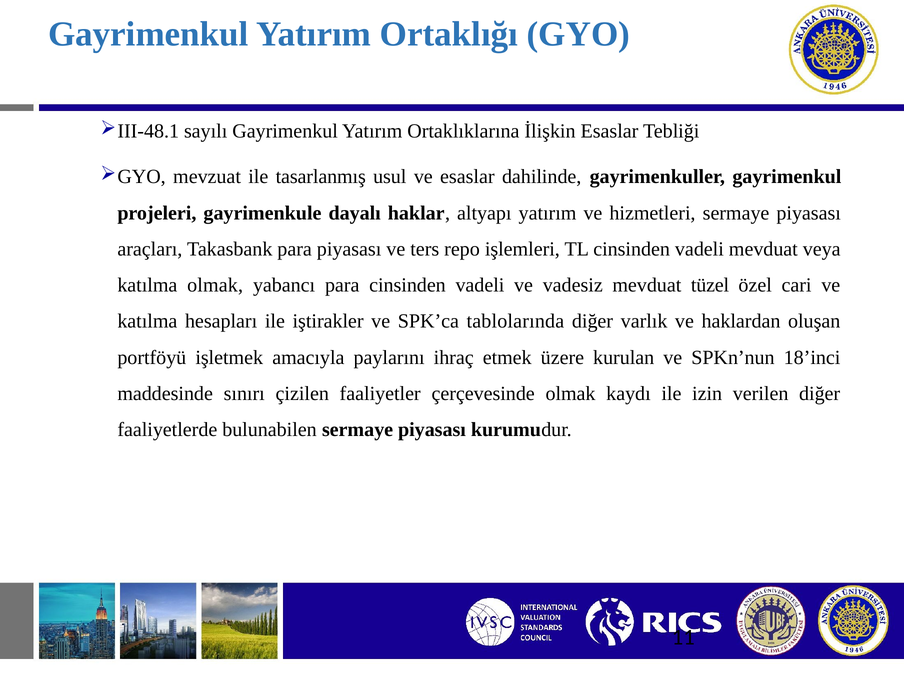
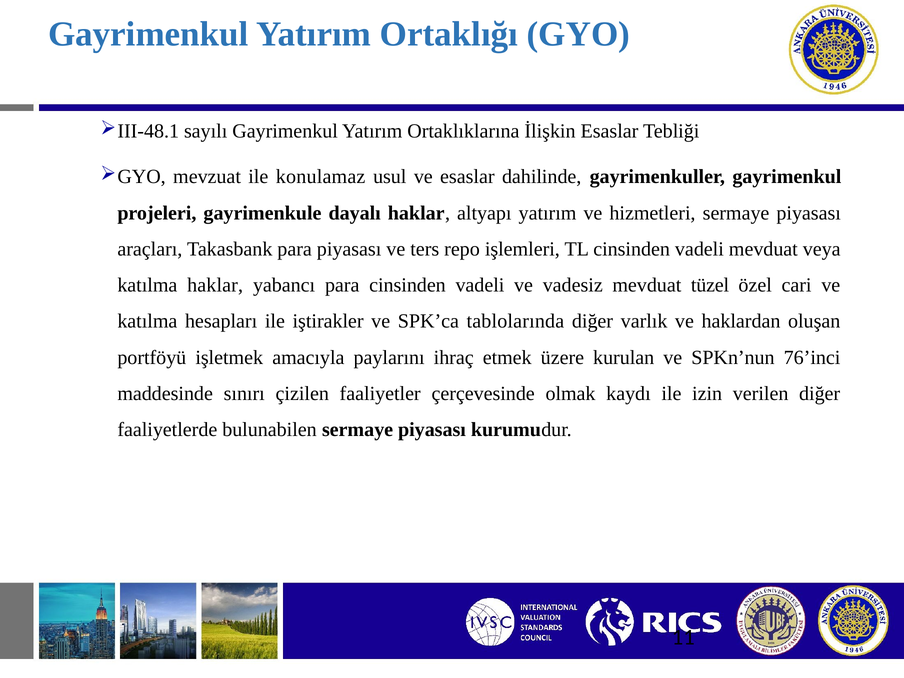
tasarlanmış: tasarlanmış -> konulamaz
katılma olmak: olmak -> haklar
18’inci: 18’inci -> 76’inci
